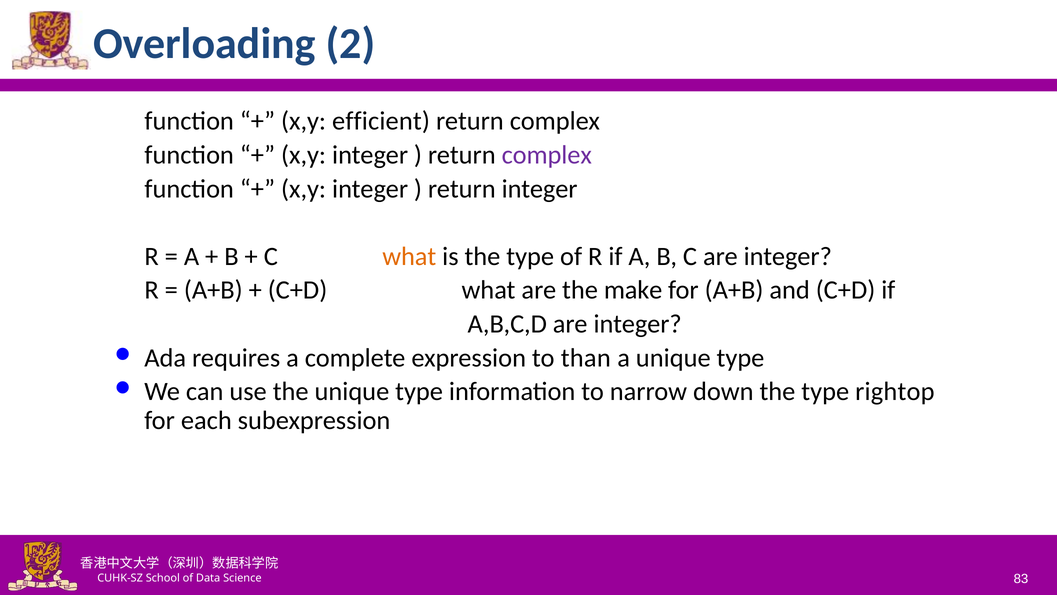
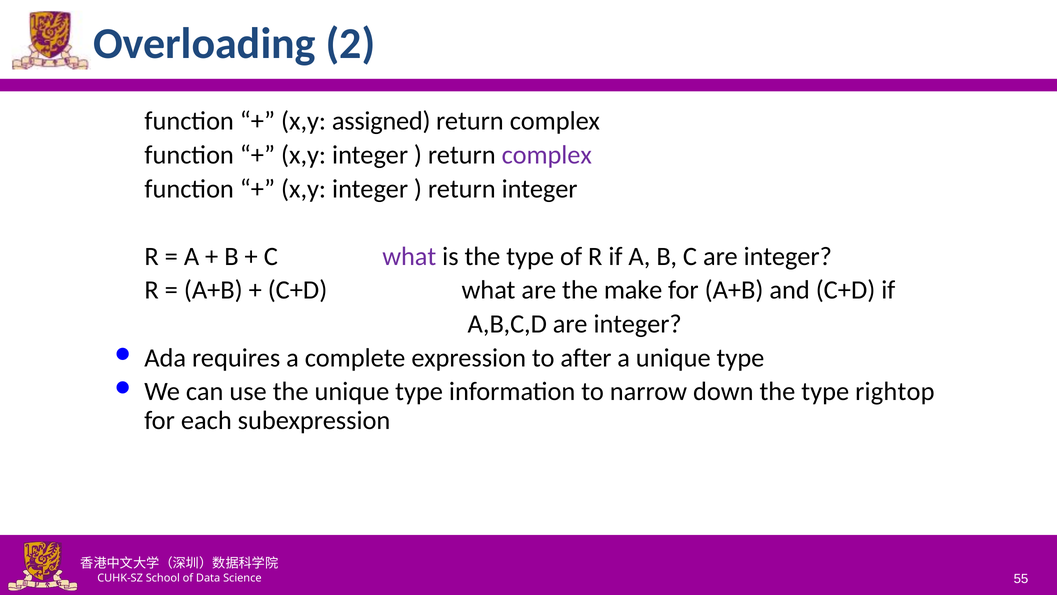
efficient: efficient -> assigned
what at (409, 256) colour: orange -> purple
than: than -> after
83: 83 -> 55
